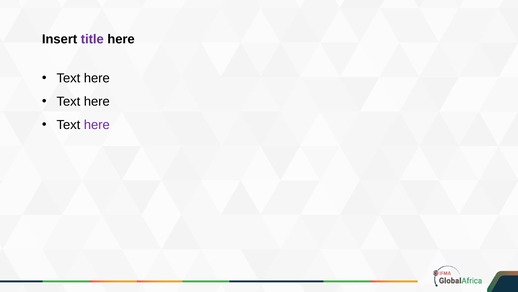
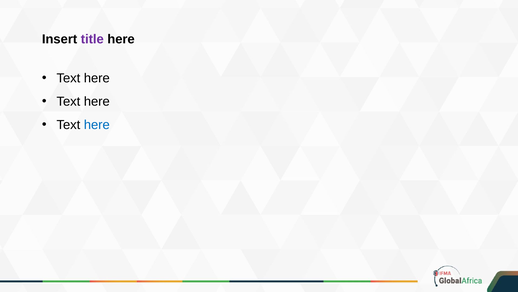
here at (97, 125) colour: purple -> blue
